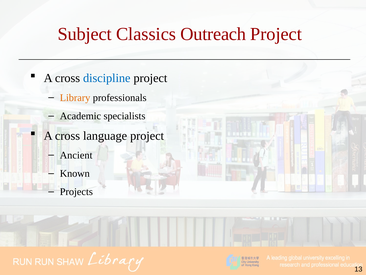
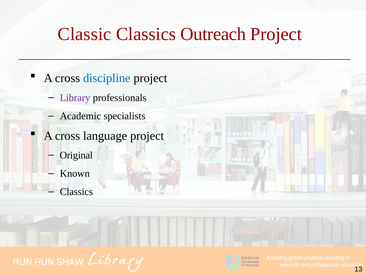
Subject: Subject -> Classic
Library colour: orange -> purple
Ancient: Ancient -> Original
Projects at (76, 192): Projects -> Classics
